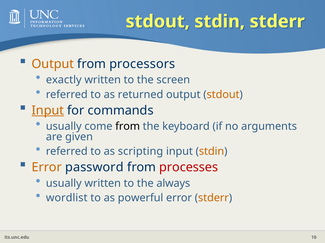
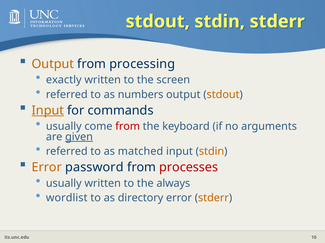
processors: processors -> processing
returned: returned -> numbers
from at (128, 127) colour: black -> red
given underline: none -> present
scripting: scripting -> matched
powerful: powerful -> directory
